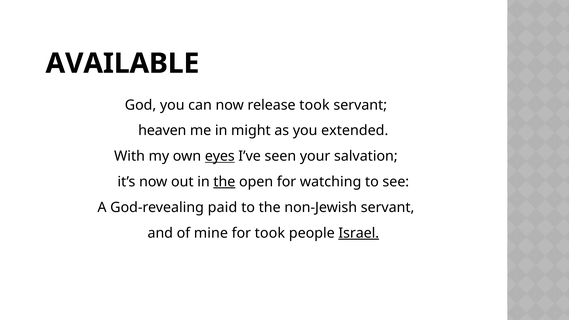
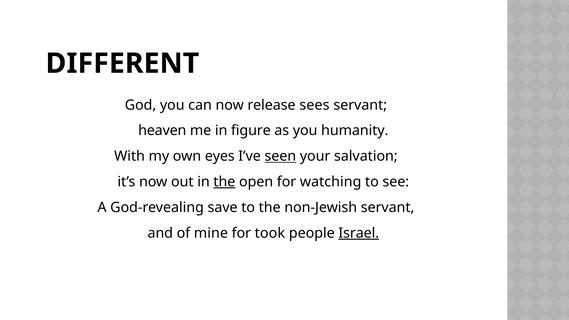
AVAILABLE: AVAILABLE -> DIFFERENT
release took: took -> sees
might: might -> figure
extended: extended -> humanity
eyes underline: present -> none
seen underline: none -> present
paid: paid -> save
